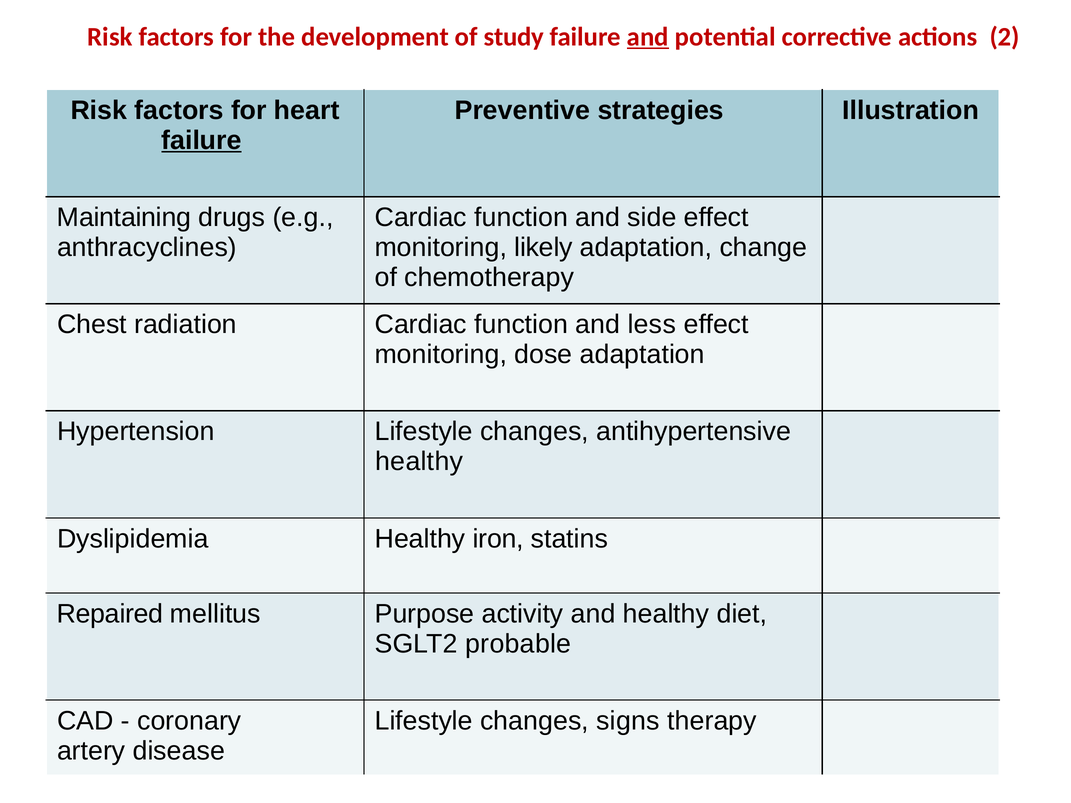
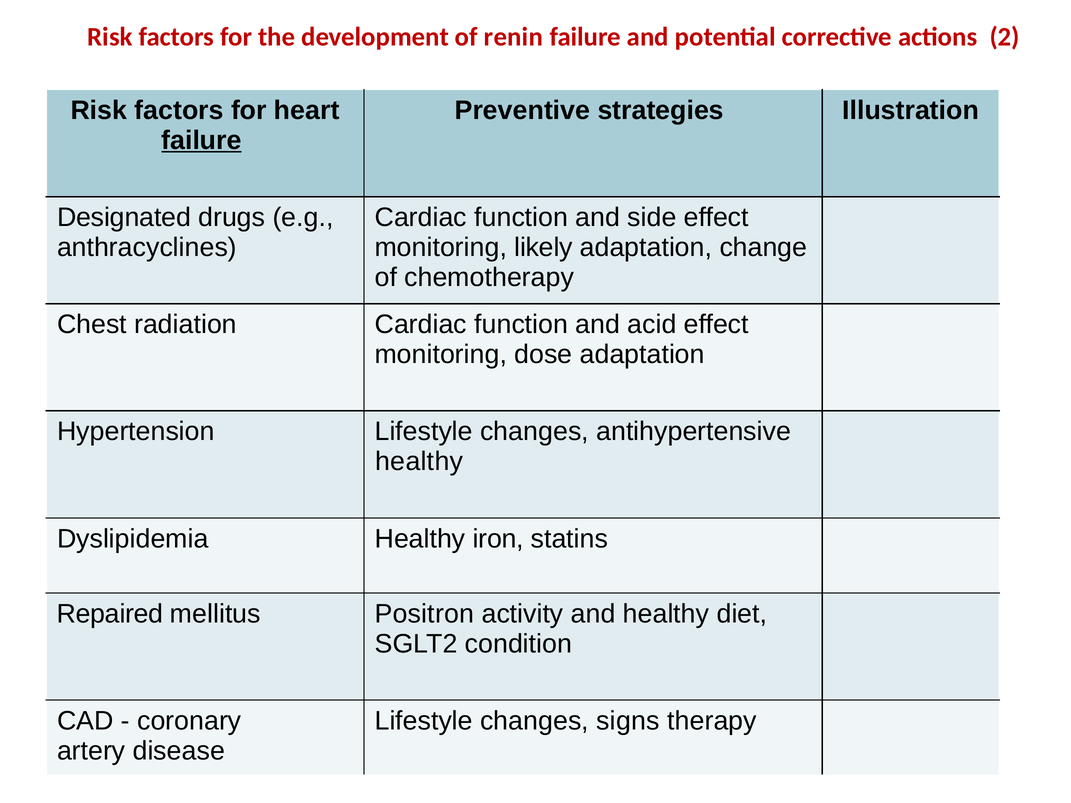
study: study -> renin
and at (648, 37) underline: present -> none
Maintaining: Maintaining -> Designated
less: less -> acid
Purpose: Purpose -> Positron
probable: probable -> condition
